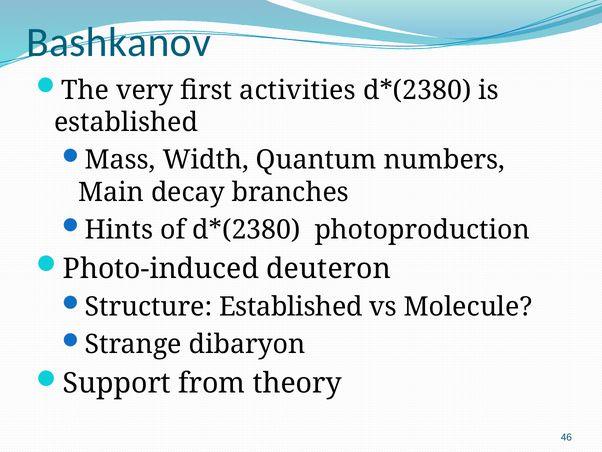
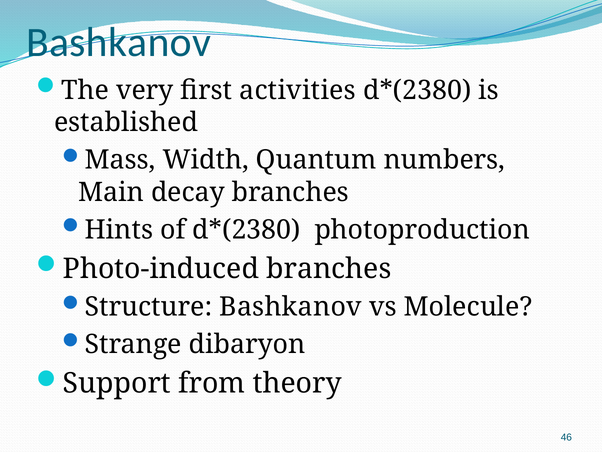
Photo-induced deuteron: deuteron -> branches
Structure Established: Established -> Bashkanov
